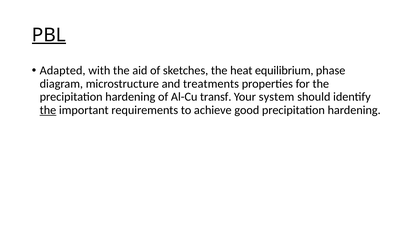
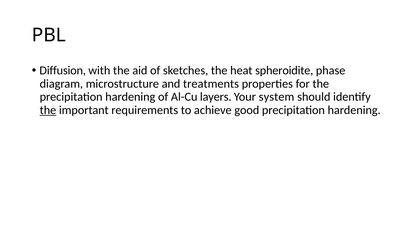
PBL underline: present -> none
Adapted: Adapted -> Diffusion
equilibrium: equilibrium -> spheroidite
transf: transf -> layers
